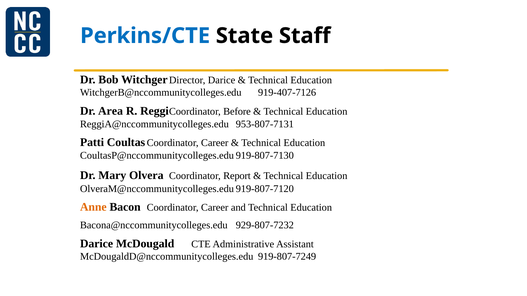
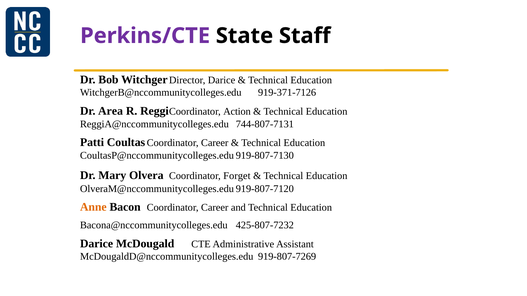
Perkins/CTE colour: blue -> purple
919-407-7126: 919-407-7126 -> 919-371-7126
Before: Before -> Action
953-807-7131: 953-807-7131 -> 744-807-7131
Report: Report -> Forget
929-807-7232: 929-807-7232 -> 425-807-7232
919-807-7249: 919-807-7249 -> 919-807-7269
